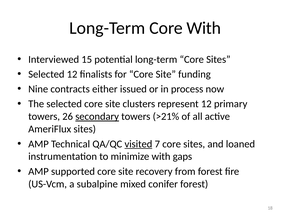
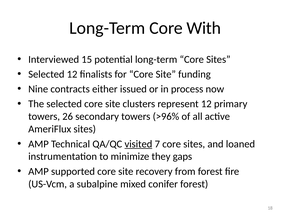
secondary underline: present -> none
>21%: >21% -> >96%
minimize with: with -> they
